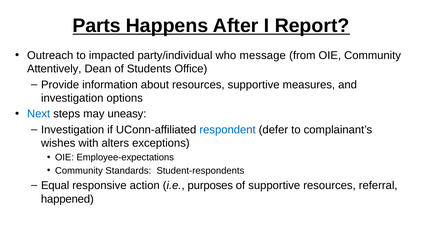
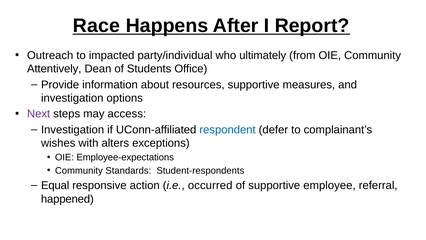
Parts: Parts -> Race
message: message -> ultimately
Next colour: blue -> purple
uneasy: uneasy -> access
purposes: purposes -> occurred
supportive resources: resources -> employee
